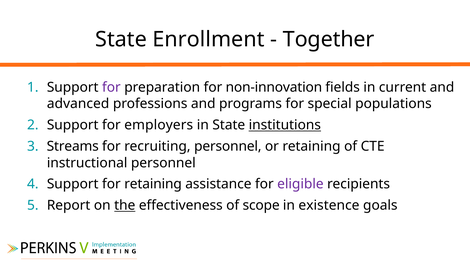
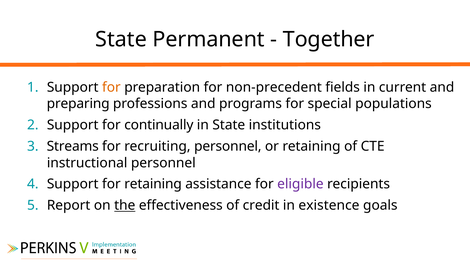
Enrollment: Enrollment -> Permanent
for at (111, 87) colour: purple -> orange
non-innovation: non-innovation -> non-precedent
advanced: advanced -> preparing
employers: employers -> continually
institutions underline: present -> none
scope: scope -> credit
